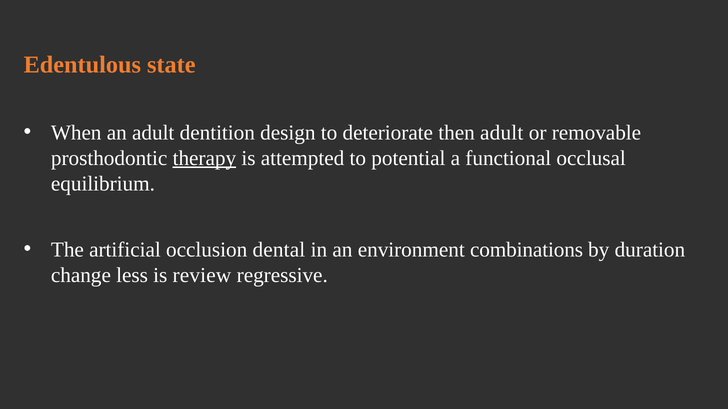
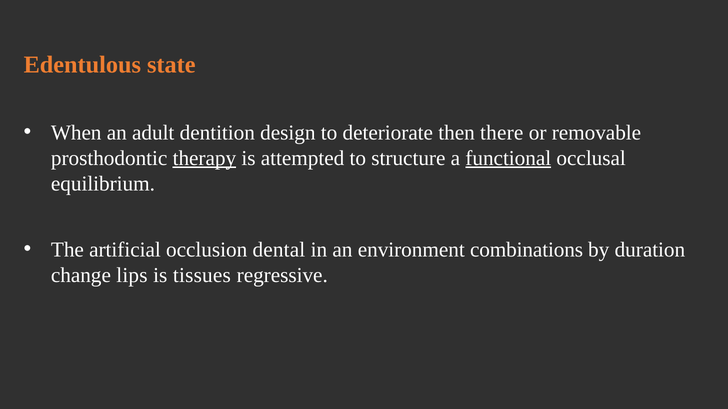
then adult: adult -> there
potential: potential -> structure
functional underline: none -> present
less: less -> lips
review: review -> tissues
